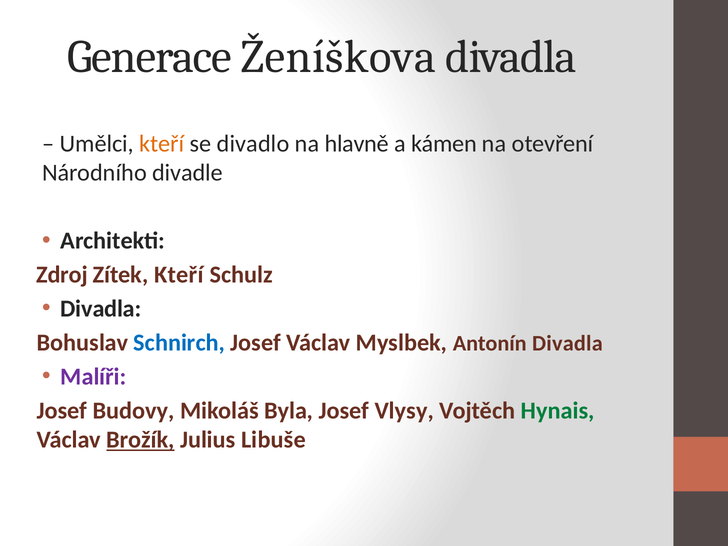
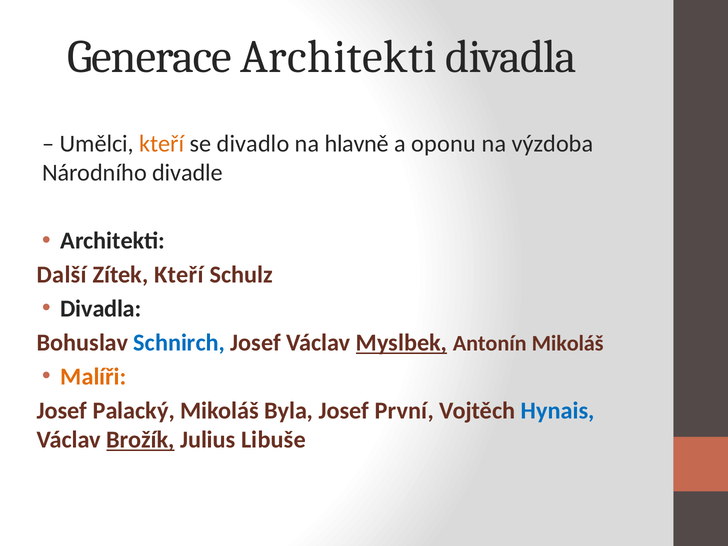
Generace Ženíškova: Ženíškova -> Architekti
kámen: kámen -> oponu
otevření: otevření -> výzdoba
Zdroj: Zdroj -> Další
Myslbek underline: none -> present
Antonín Divadla: Divadla -> Mikoláš
Malíři colour: purple -> orange
Budovy: Budovy -> Palacký
Vlysy: Vlysy -> První
Hynais colour: green -> blue
